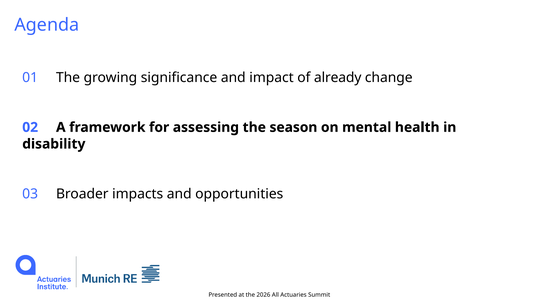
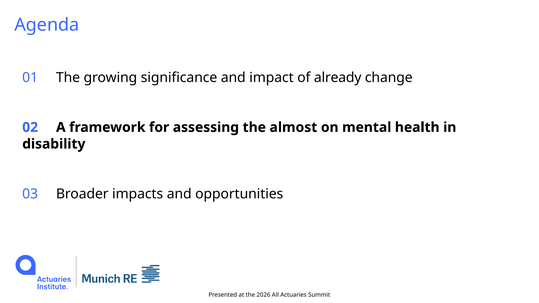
season: season -> almost
